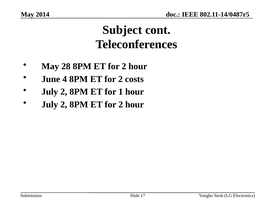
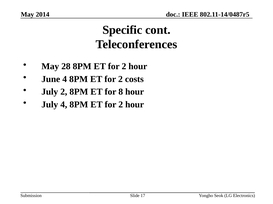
Subject: Subject -> Specific
1: 1 -> 8
2 at (64, 105): 2 -> 4
